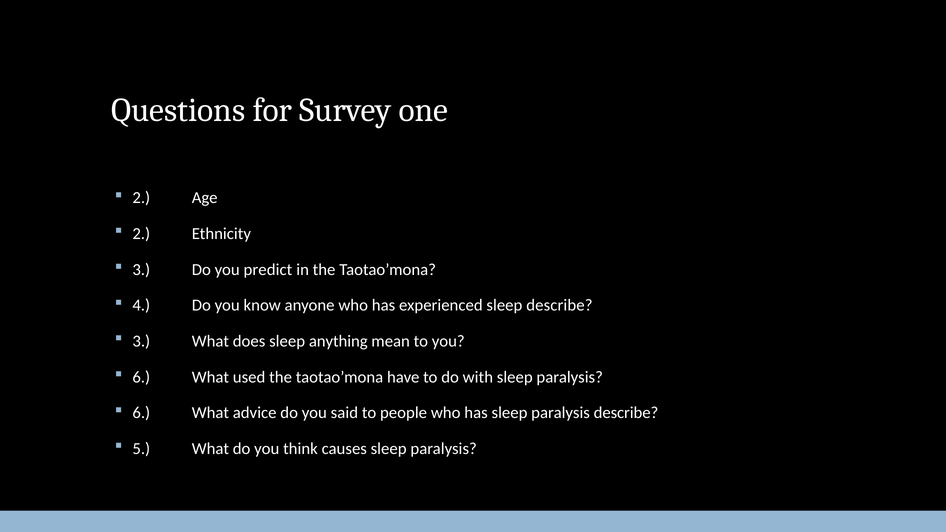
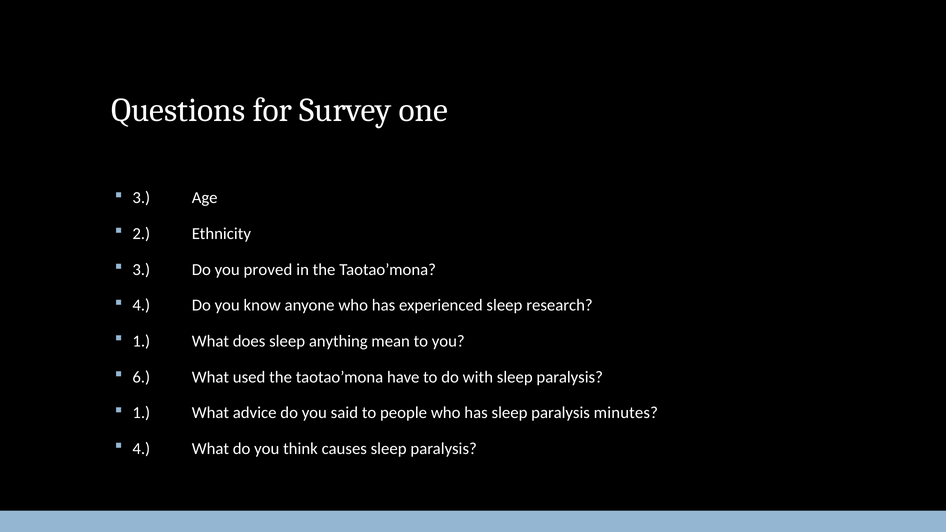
2 at (141, 198): 2 -> 3
predict: predict -> proved
sleep describe: describe -> research
3 at (141, 341): 3 -> 1
6 at (141, 413): 6 -> 1
paralysis describe: describe -> minutes
5 at (141, 449): 5 -> 4
